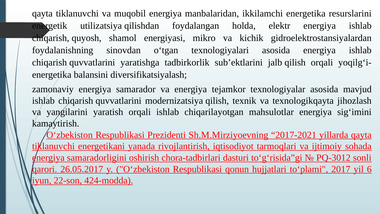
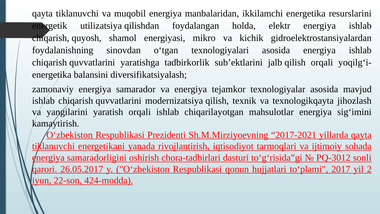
6: 6 -> 2
